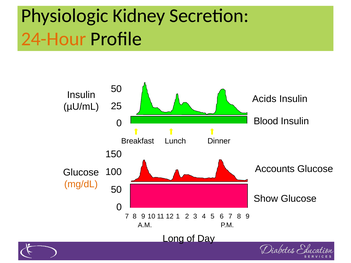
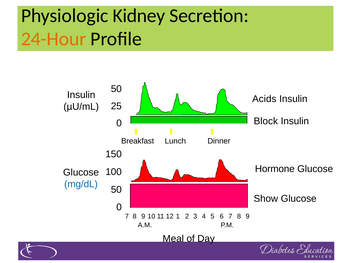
Blood: Blood -> Block
Accounts: Accounts -> Hormone
mg/dL colour: orange -> blue
Long: Long -> Meal
